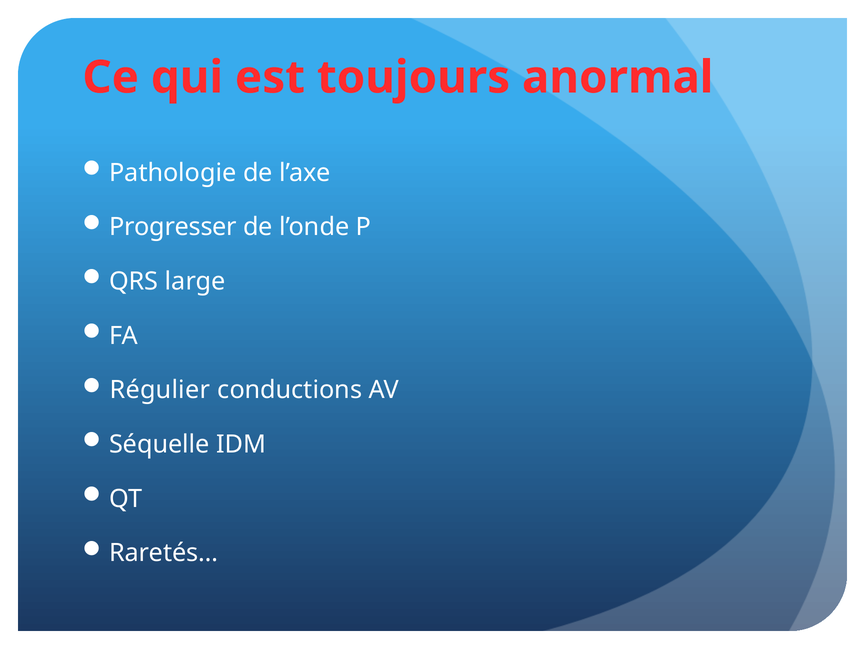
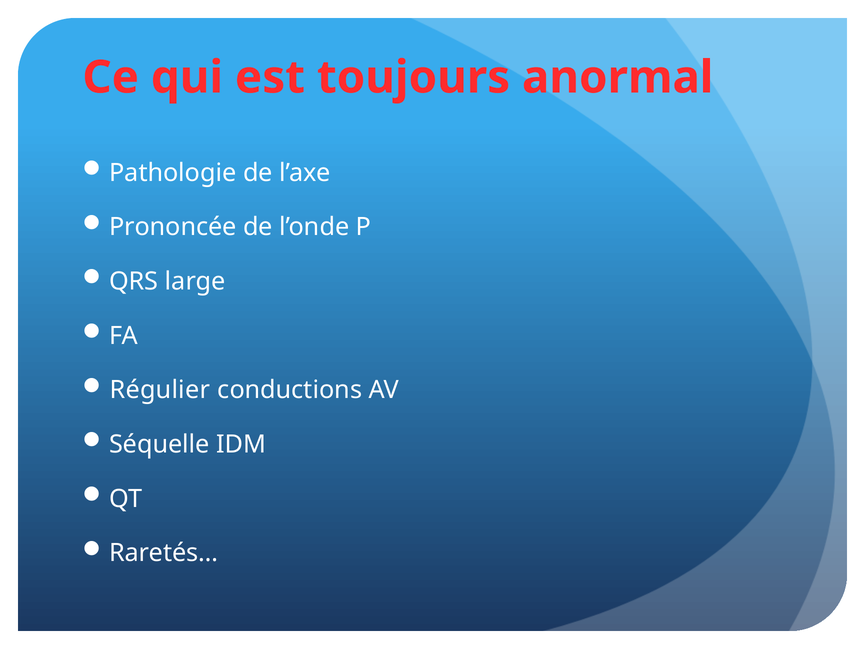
Progresser: Progresser -> Prononcée
